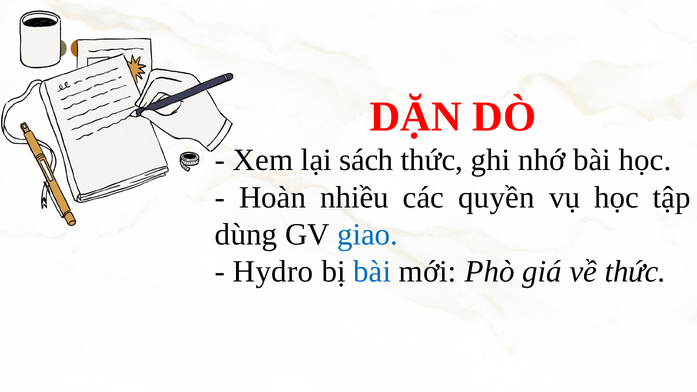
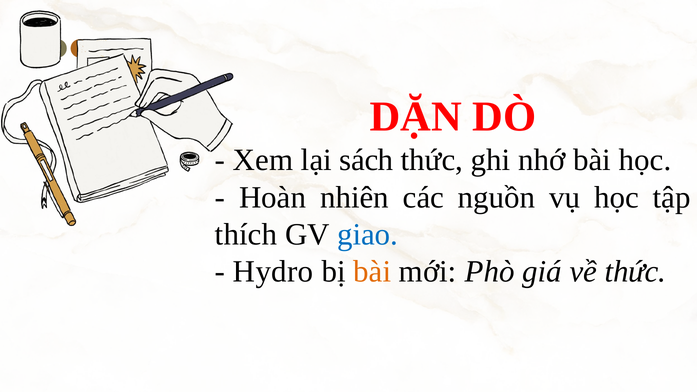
nhiều: nhiều -> nhiên
quyền: quyền -> nguồn
dùng: dùng -> thích
bài at (372, 272) colour: blue -> orange
